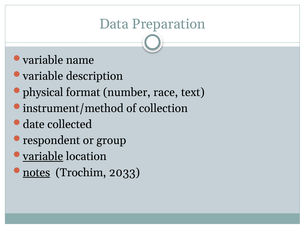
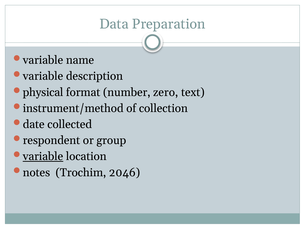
race: race -> zero
notes underline: present -> none
2033: 2033 -> 2046
